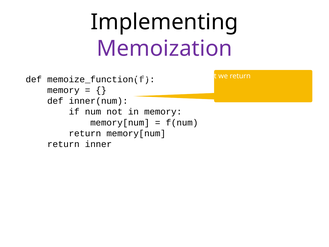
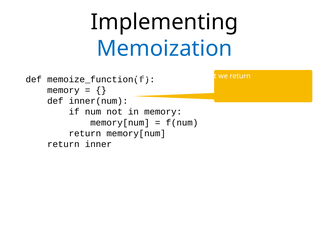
Memoization colour: purple -> blue
